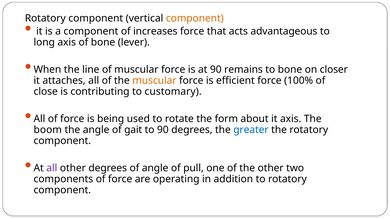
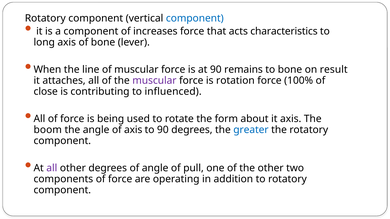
component at (195, 18) colour: orange -> blue
advantageous: advantageous -> characteristics
closer: closer -> result
muscular at (154, 81) colour: orange -> purple
efficient: efficient -> rotation
customary: customary -> influenced
of gait: gait -> axis
